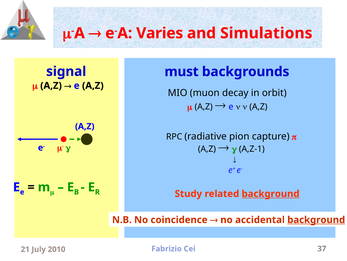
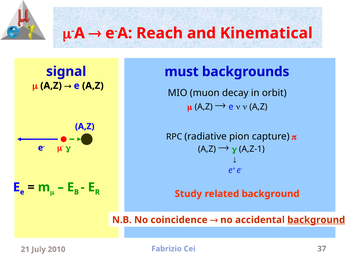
Varies: Varies -> Reach
Simulations: Simulations -> Kinematical
background at (271, 193) underline: present -> none
